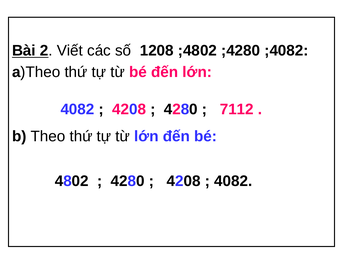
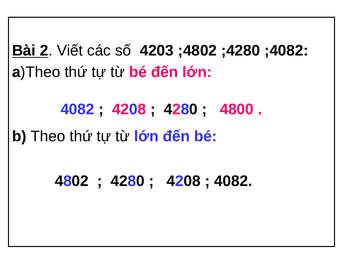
1208: 1208 -> 4203
7112: 7112 -> 4800
